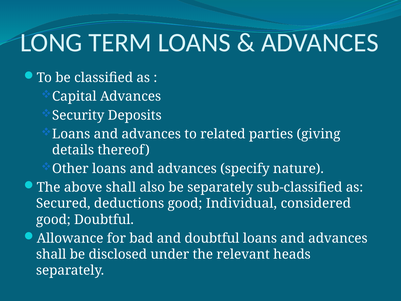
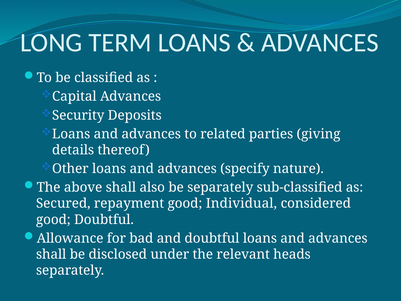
deductions: deductions -> repayment
